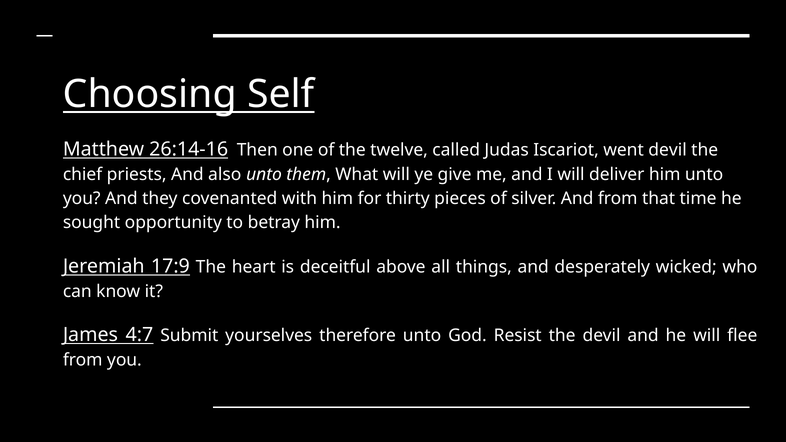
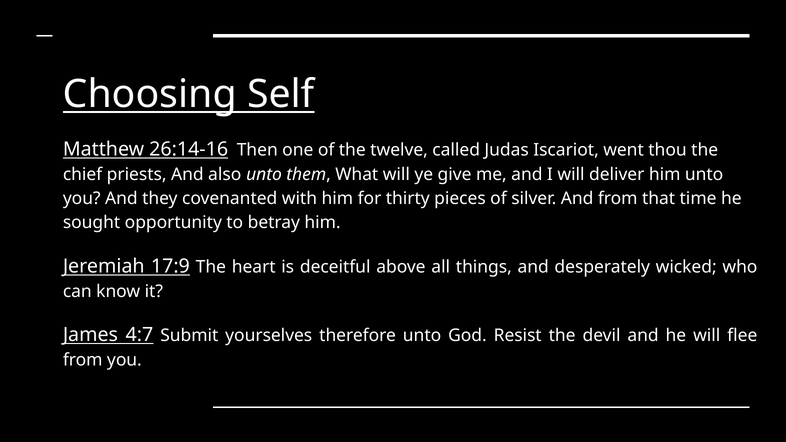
went devil: devil -> thou
